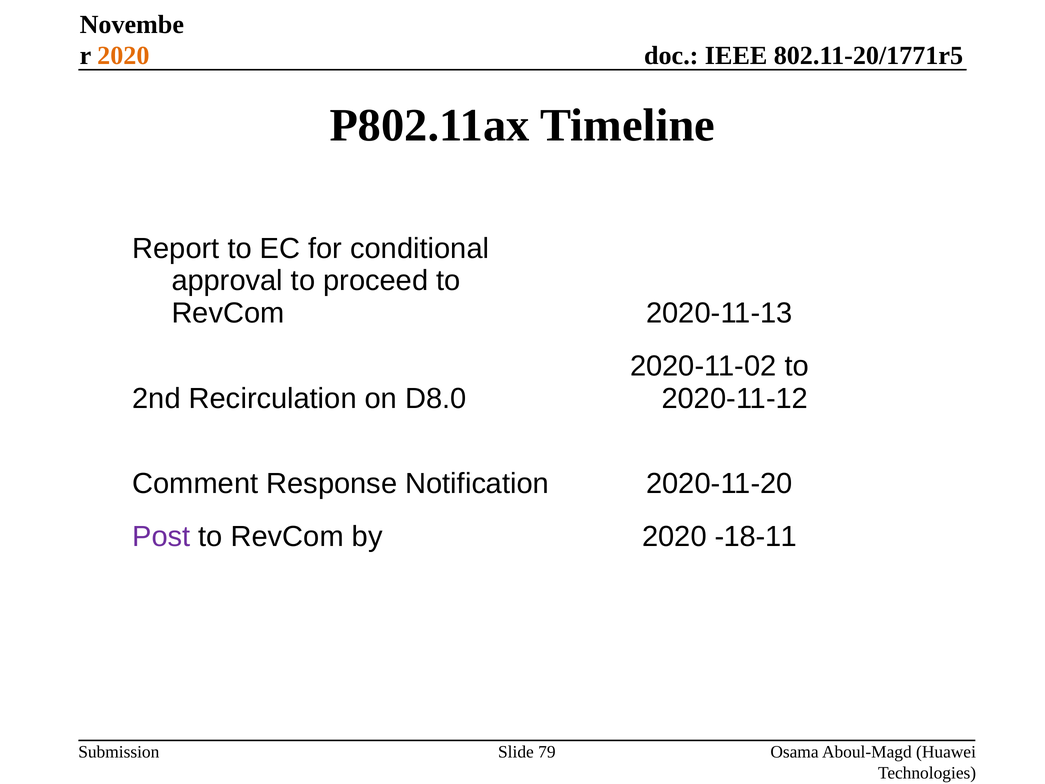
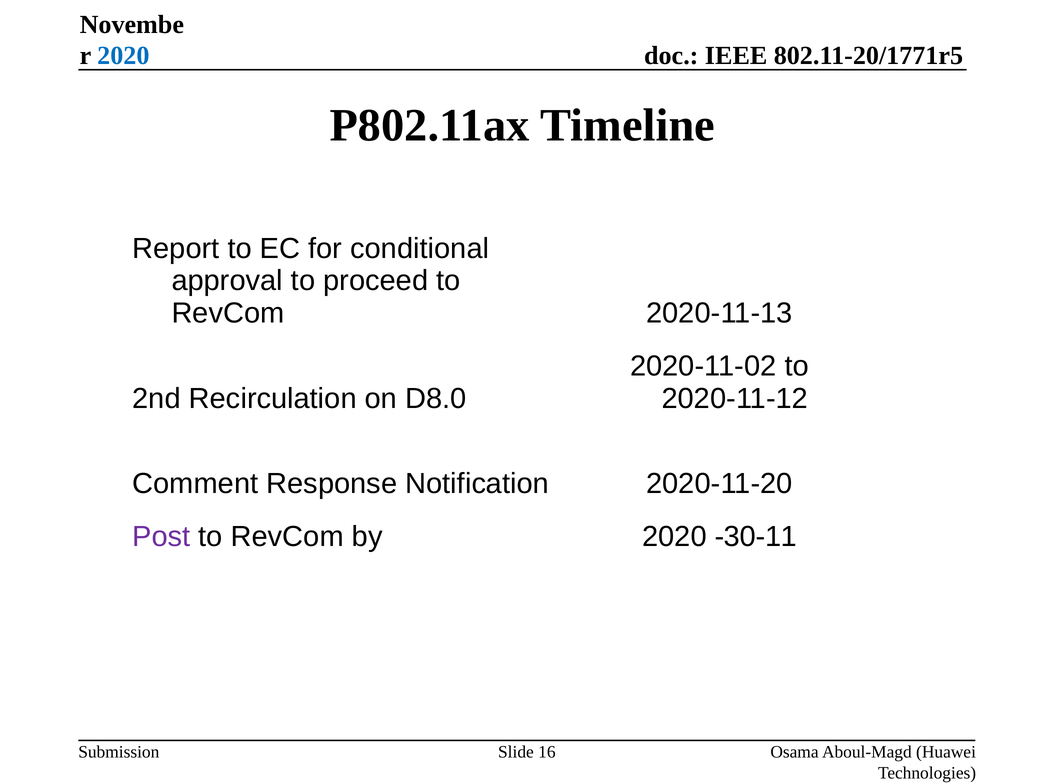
2020 at (123, 56) colour: orange -> blue
-18-11: -18-11 -> -30-11
79: 79 -> 16
